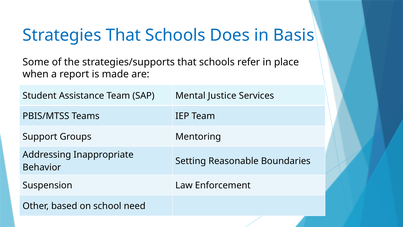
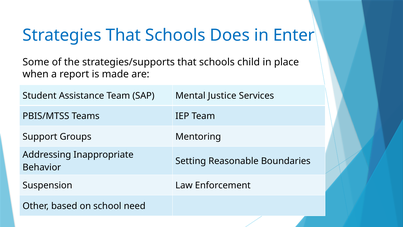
Basis: Basis -> Enter
refer: refer -> child
